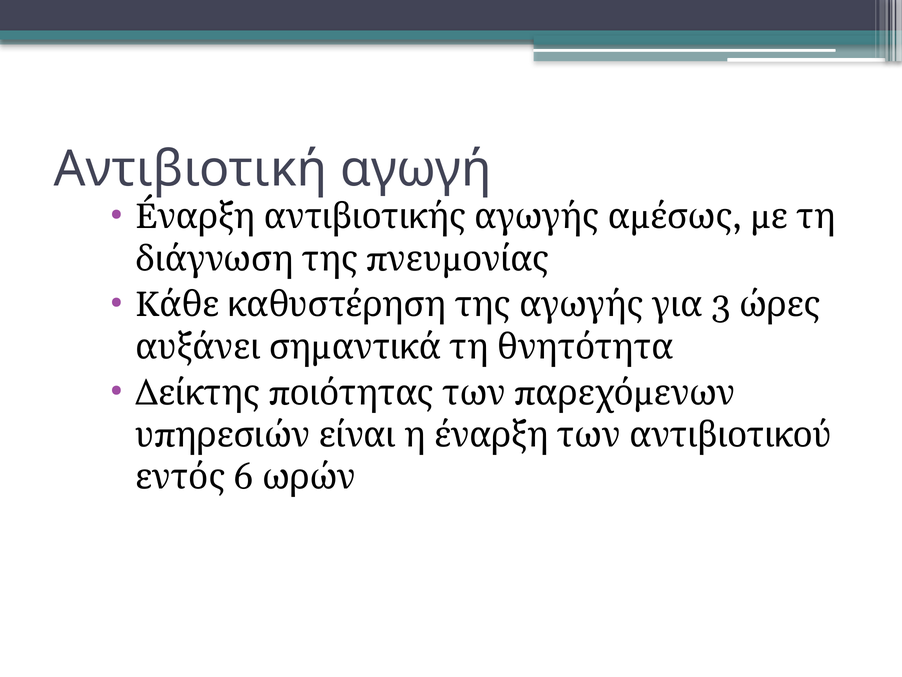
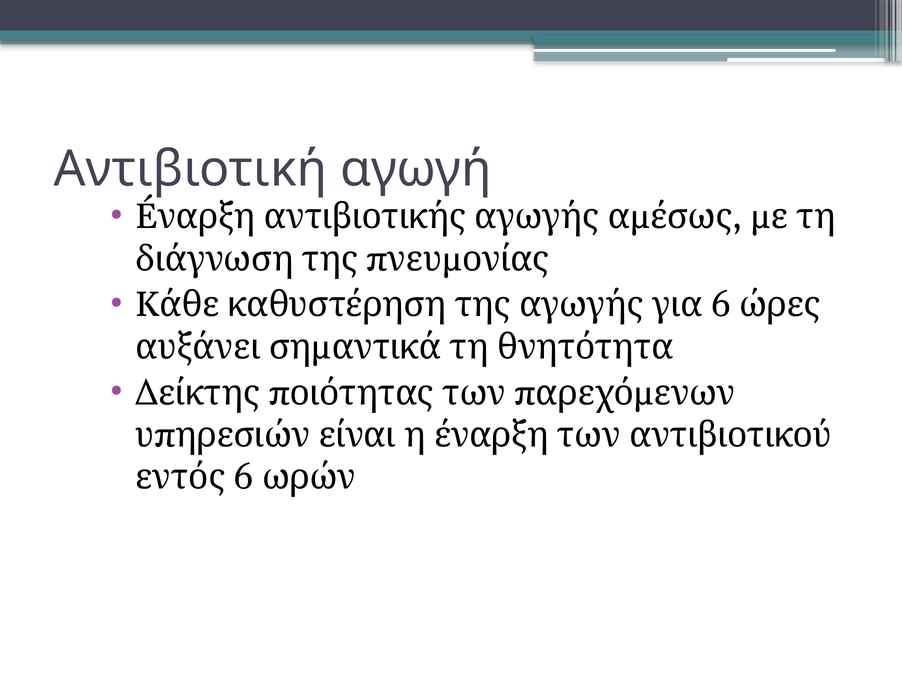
3 at (721, 305): 3 -> 6
